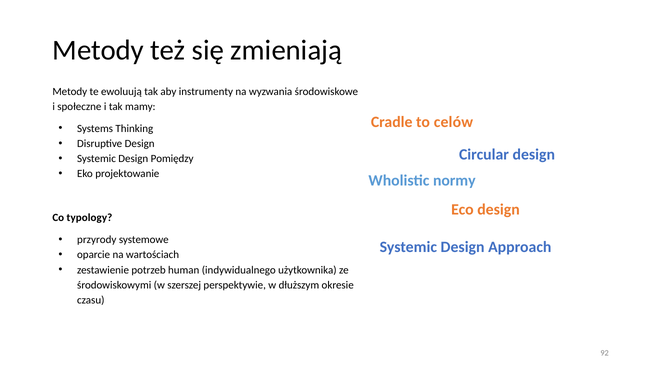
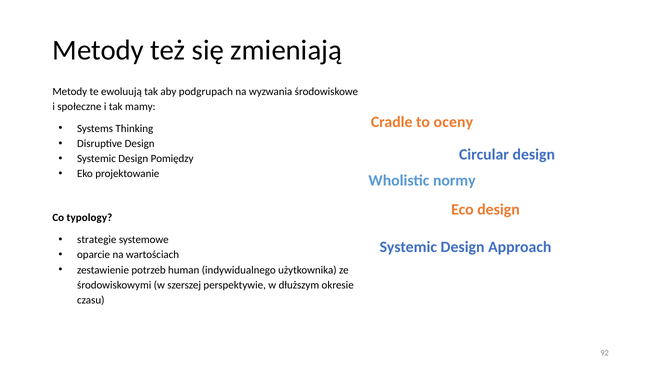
instrumenty: instrumenty -> podgrupach
celów: celów -> oceny
przyrody: przyrody -> strategie
